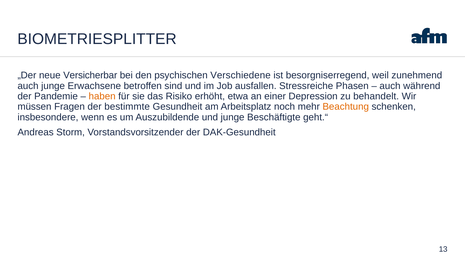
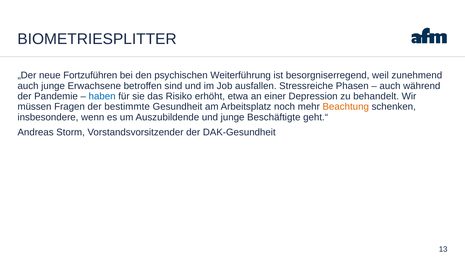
Versicherbar: Versicherbar -> Fortzuführen
Verschiedene: Verschiedene -> Weiterführung
haben colour: orange -> blue
